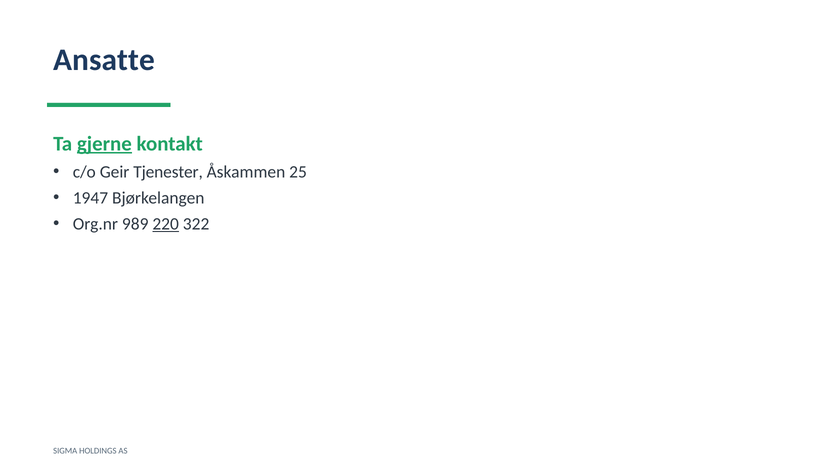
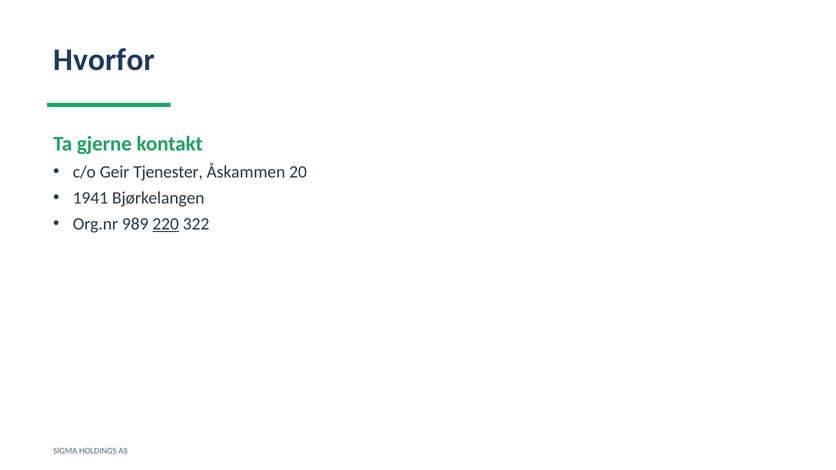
Ansatte: Ansatte -> Hvorfor
gjerne underline: present -> none
25: 25 -> 20
1947: 1947 -> 1941
